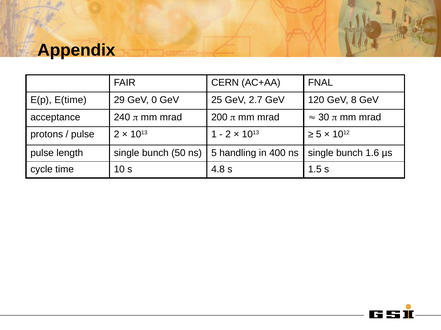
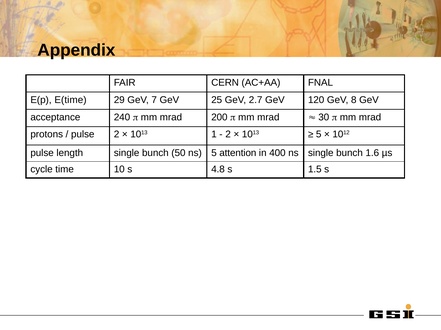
0: 0 -> 7
handling: handling -> attention
